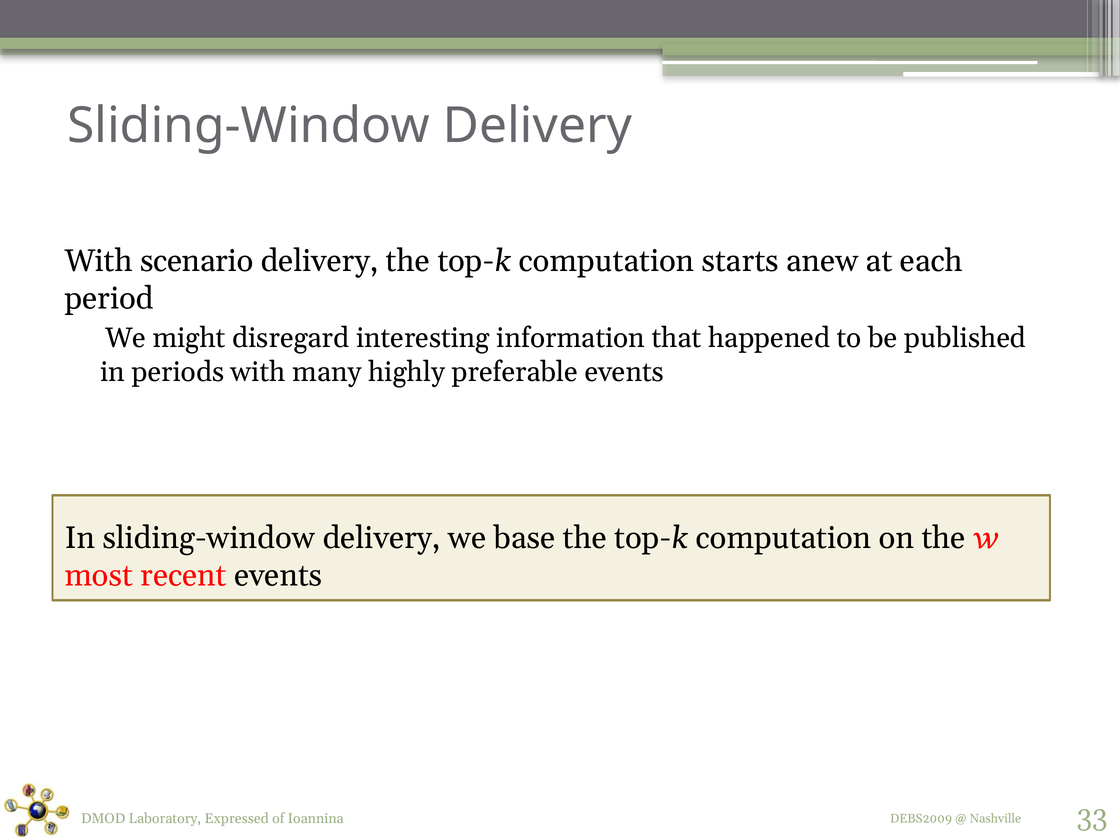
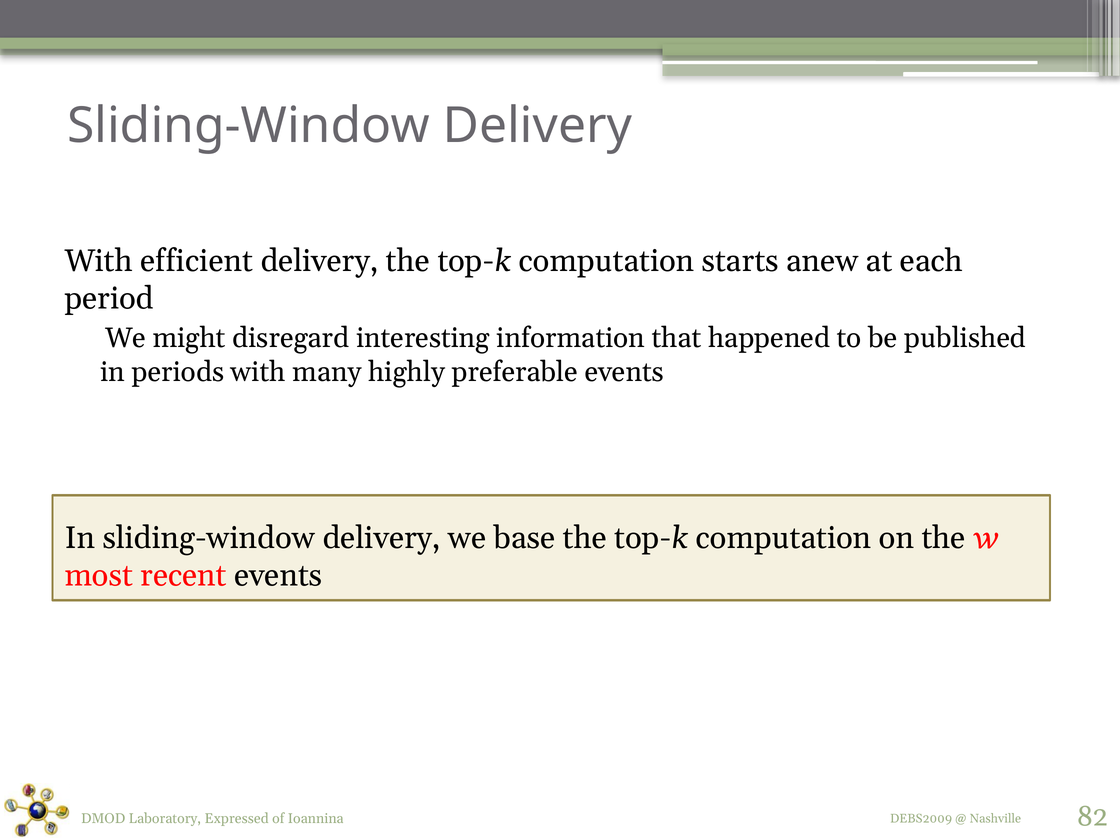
scenario: scenario -> efficient
33: 33 -> 82
